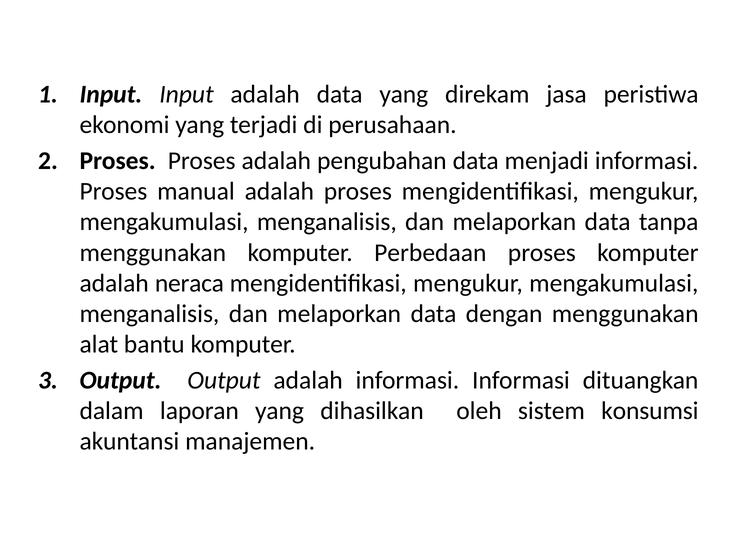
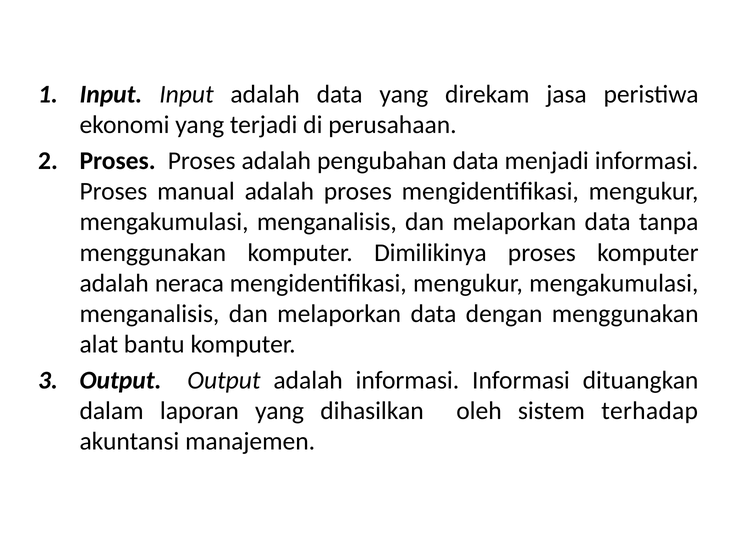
Perbedaan: Perbedaan -> Dimilikinya
konsumsi: konsumsi -> terhadap
